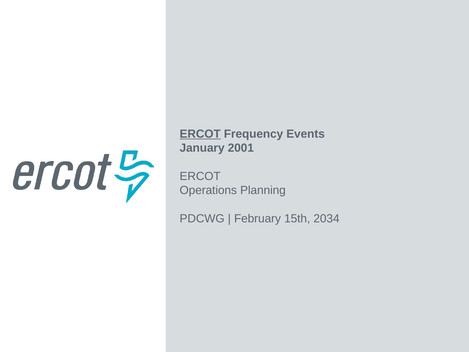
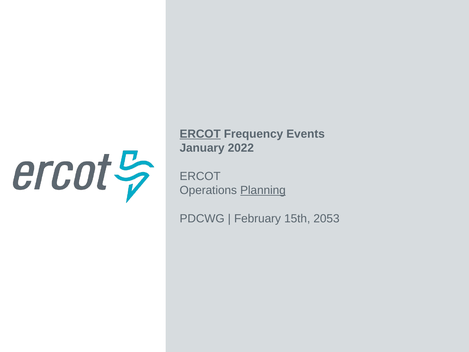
2001: 2001 -> 2022
Planning underline: none -> present
2034: 2034 -> 2053
